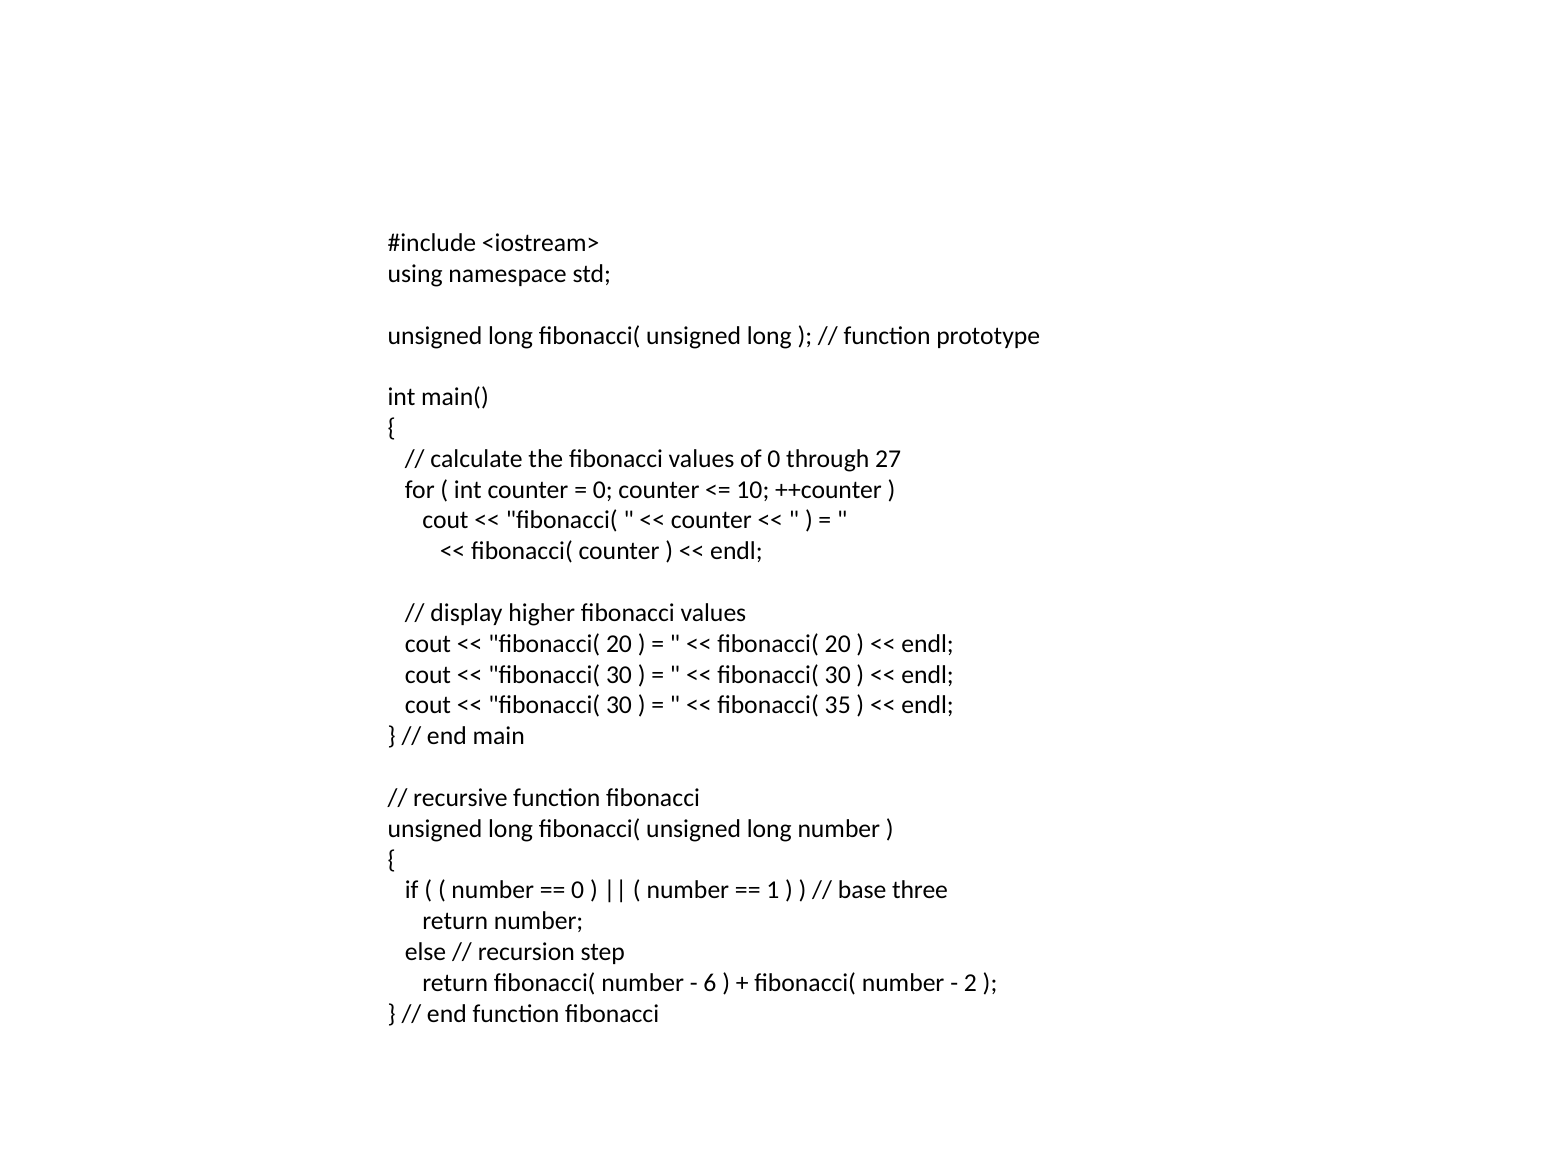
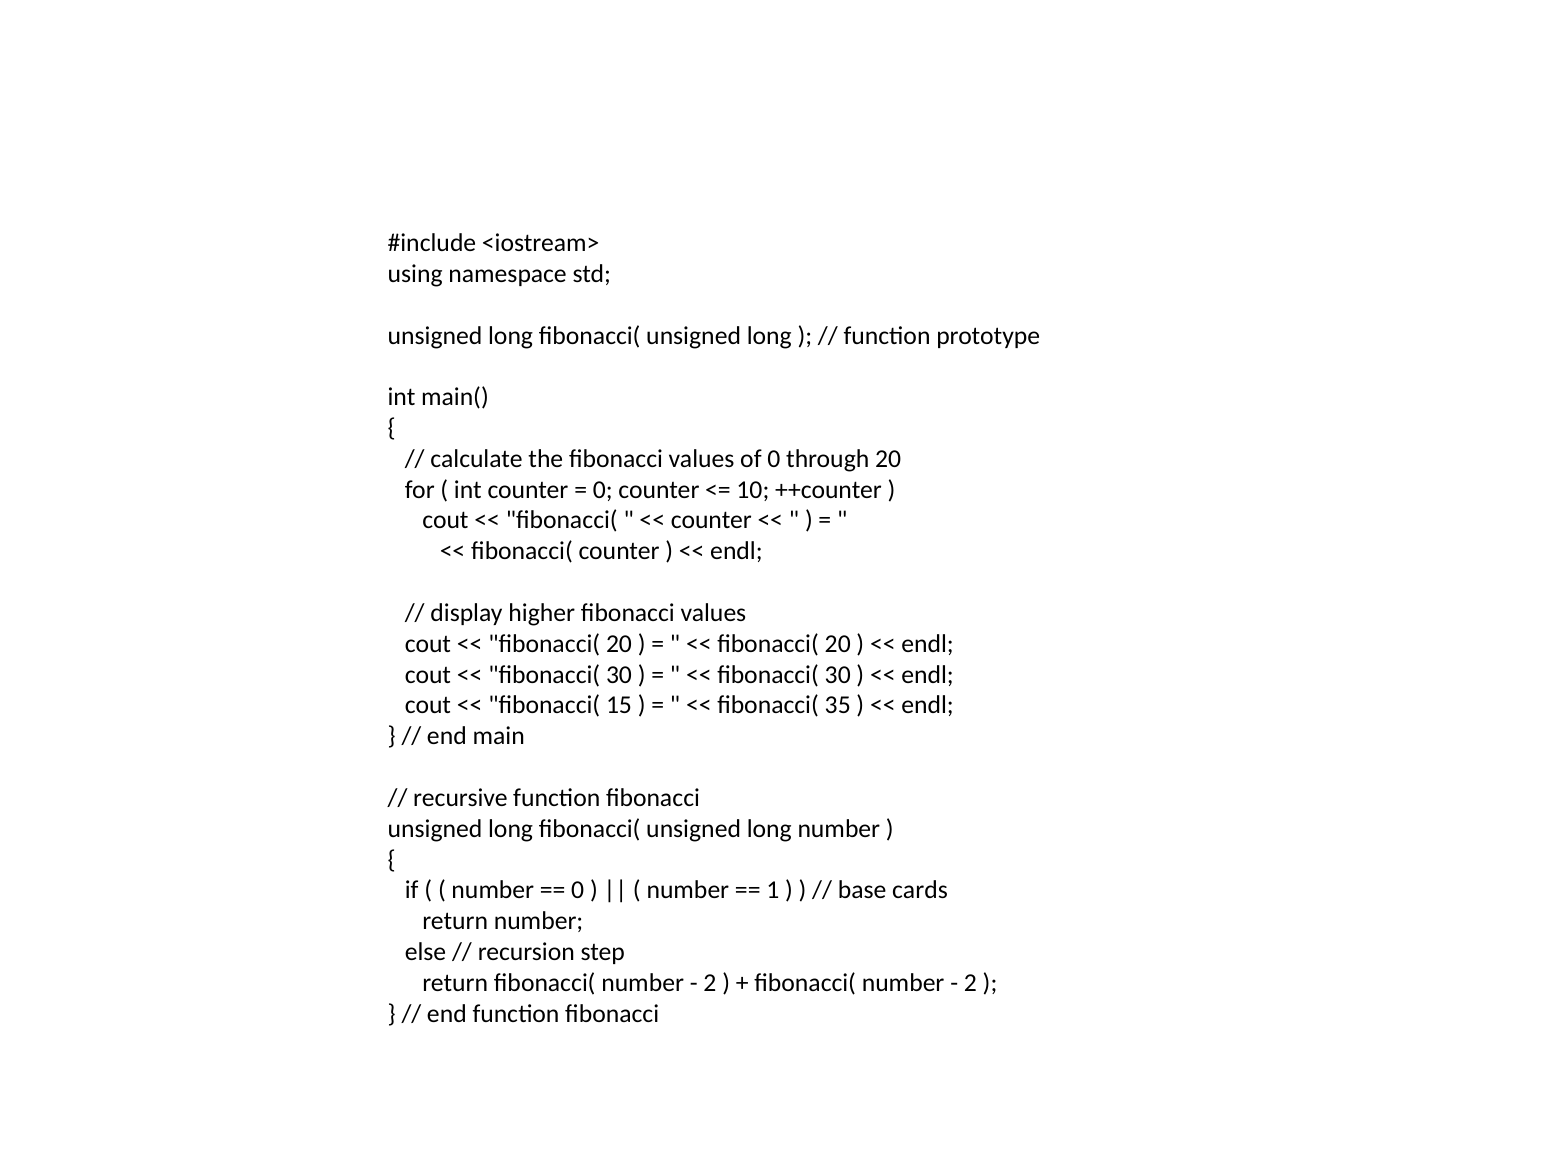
through 27: 27 -> 20
30 at (619, 706): 30 -> 15
three: three -> cards
6 at (710, 983): 6 -> 2
